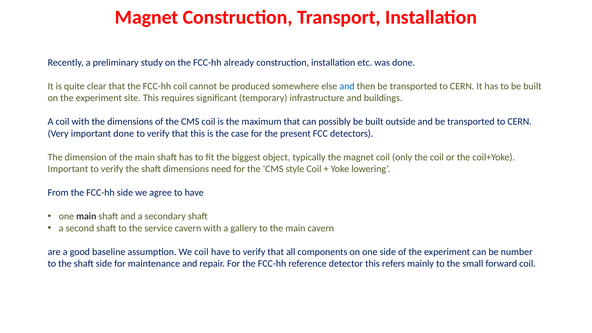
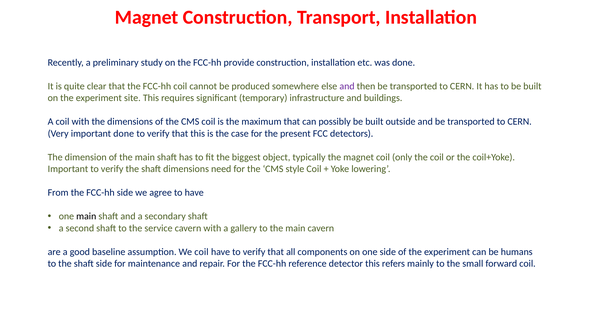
already: already -> provide
and at (347, 86) colour: blue -> purple
number: number -> humans
